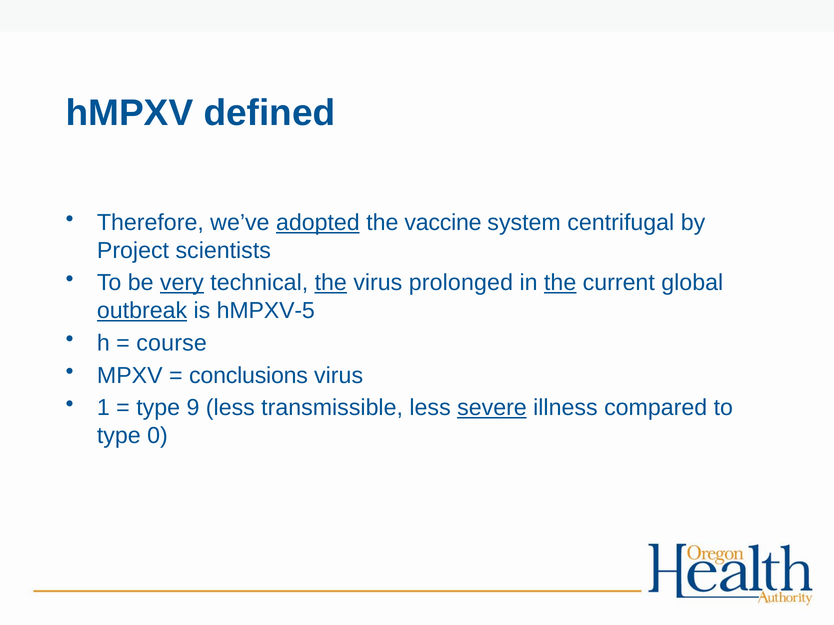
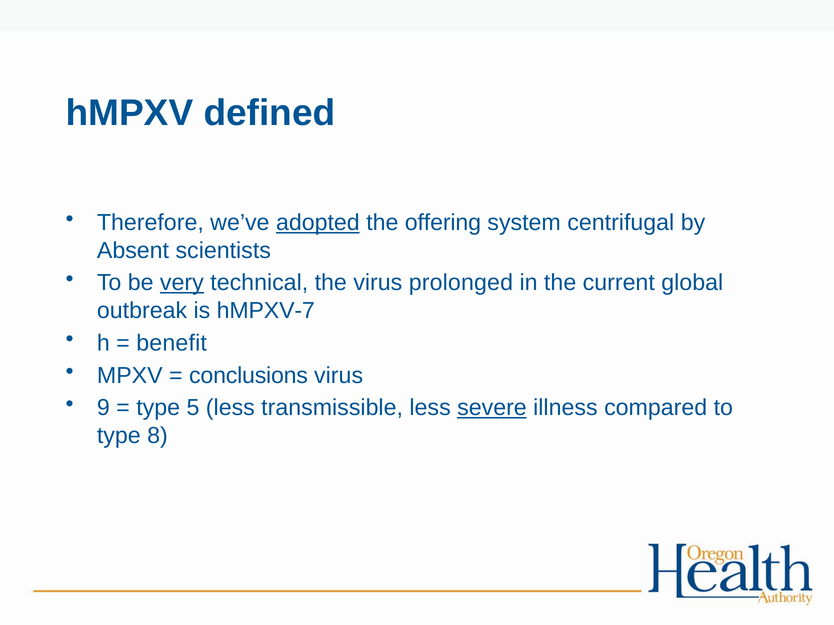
vaccine: vaccine -> offering
Project: Project -> Absent
the at (331, 283) underline: present -> none
the at (560, 283) underline: present -> none
outbreak underline: present -> none
hMPXV-5: hMPXV-5 -> hMPXV-7
course: course -> benefit
1: 1 -> 9
9: 9 -> 5
0: 0 -> 8
